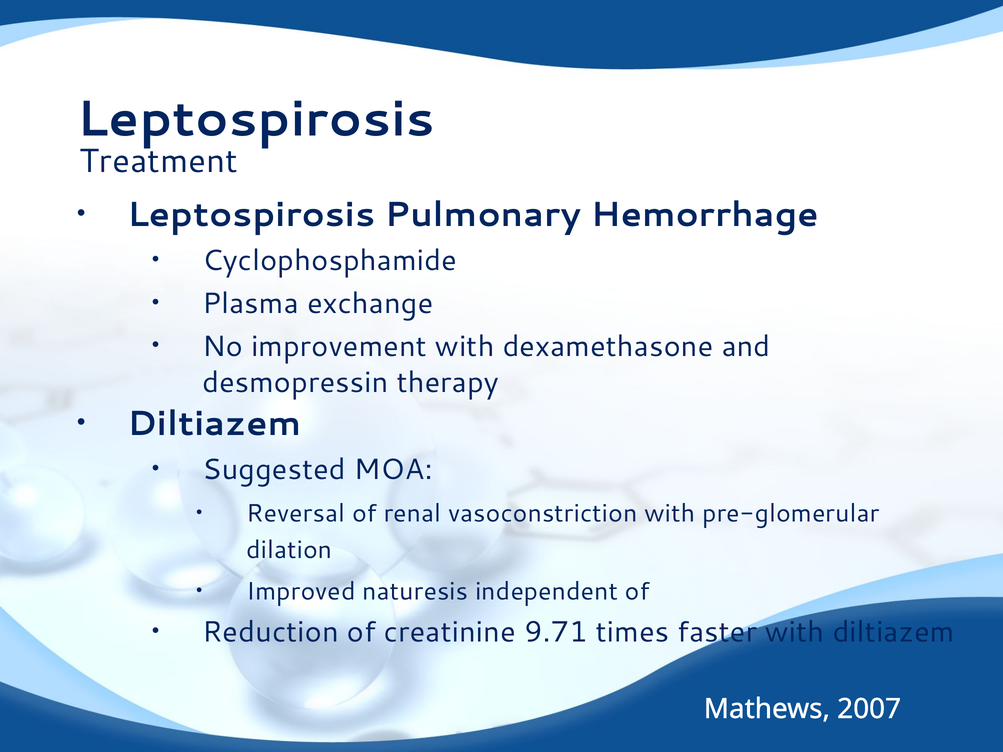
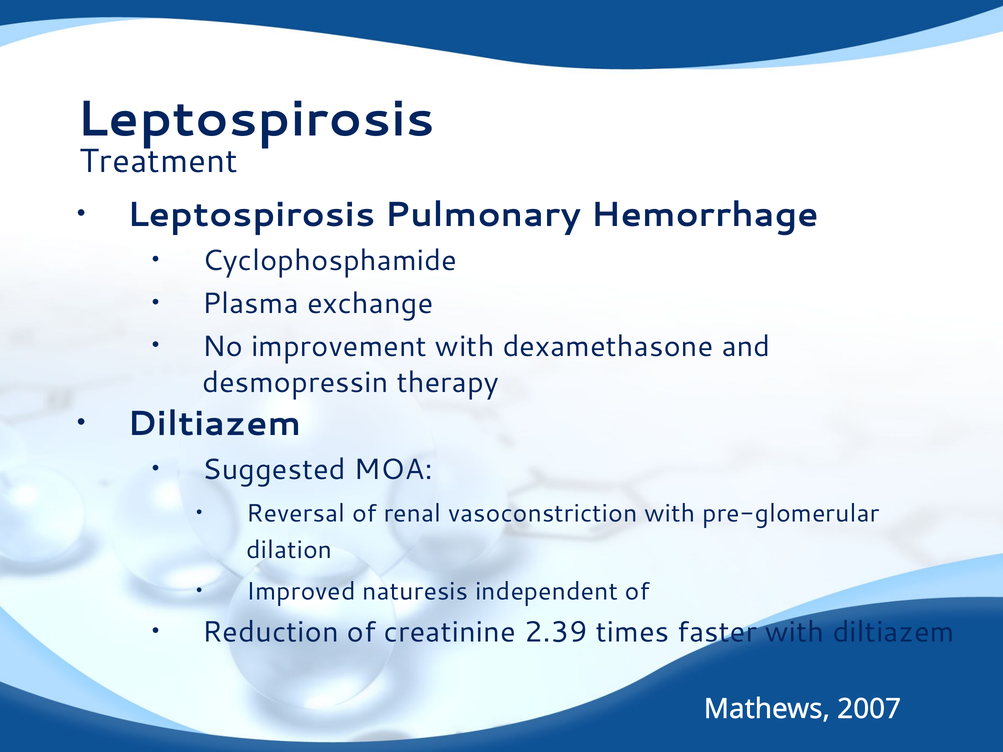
9.71: 9.71 -> 2.39
